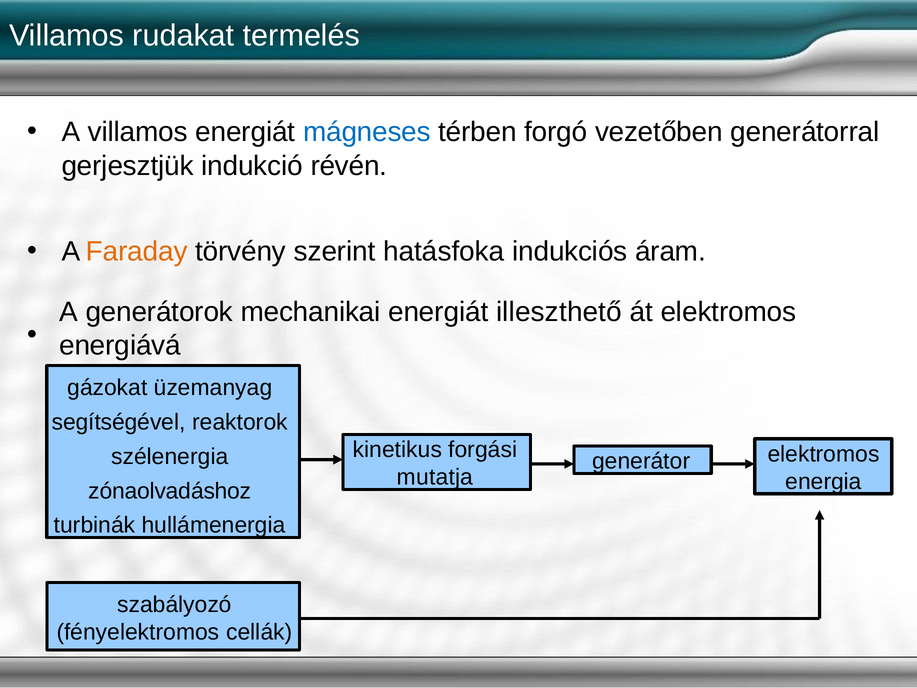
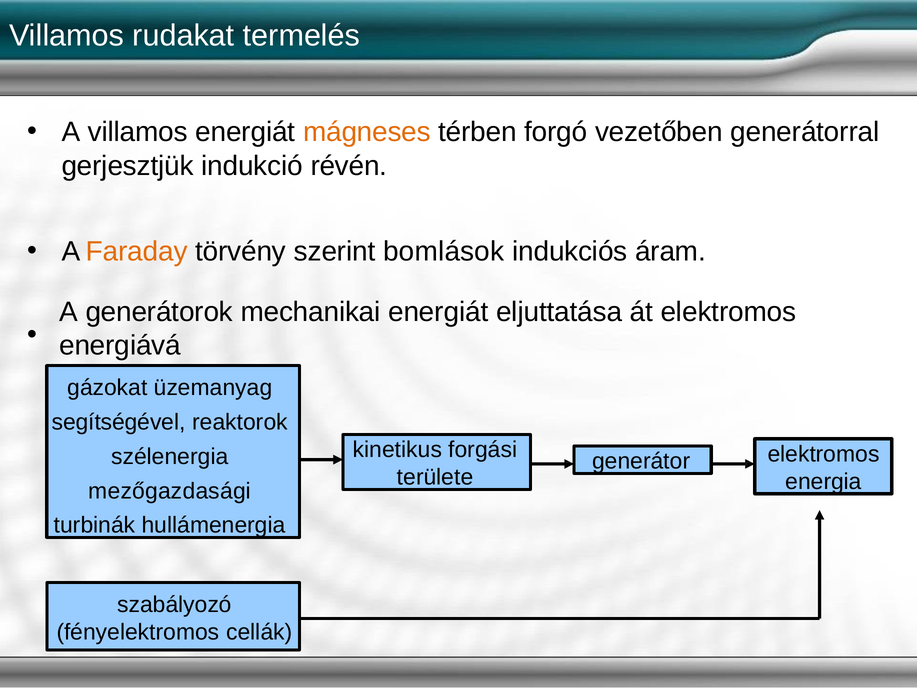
mágneses colour: blue -> orange
hatásfoka: hatásfoka -> bomlások
illeszthető: illeszthető -> eljuttatása
mutatja: mutatja -> területe
zónaolvadáshoz: zónaolvadáshoz -> mezőgazdasági
